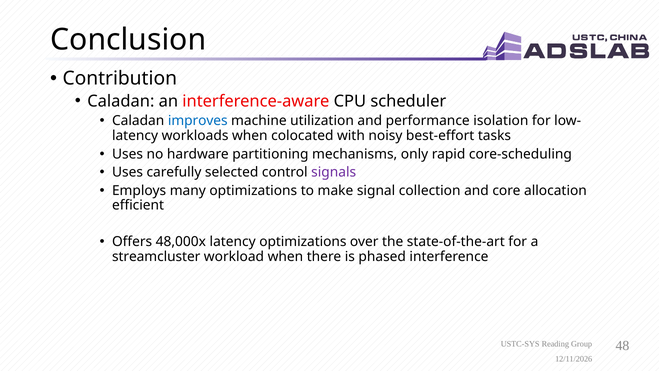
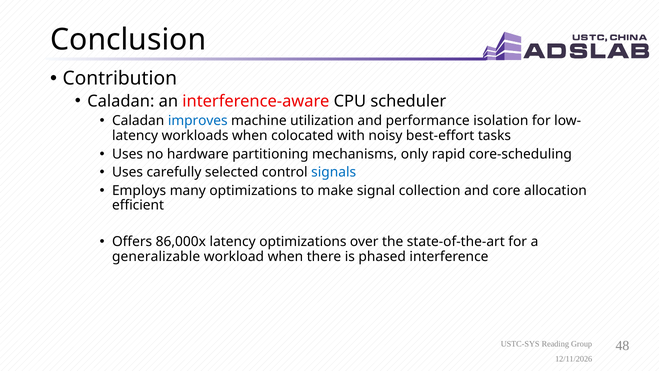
signals colour: purple -> blue
48,000x: 48,000x -> 86,000x
streamcluster: streamcluster -> generalizable
